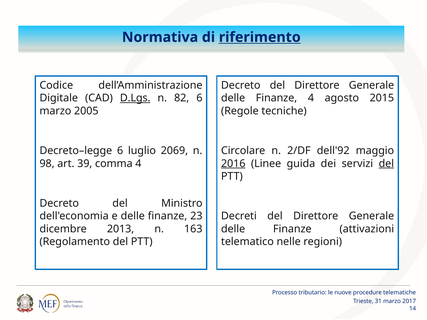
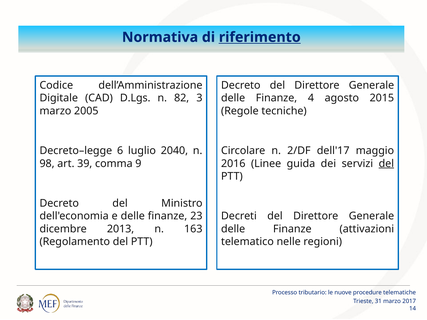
D.Lgs underline: present -> none
82 6: 6 -> 3
2069: 2069 -> 2040
dell'92: dell'92 -> dell'17
comma 4: 4 -> 9
2016 underline: present -> none
